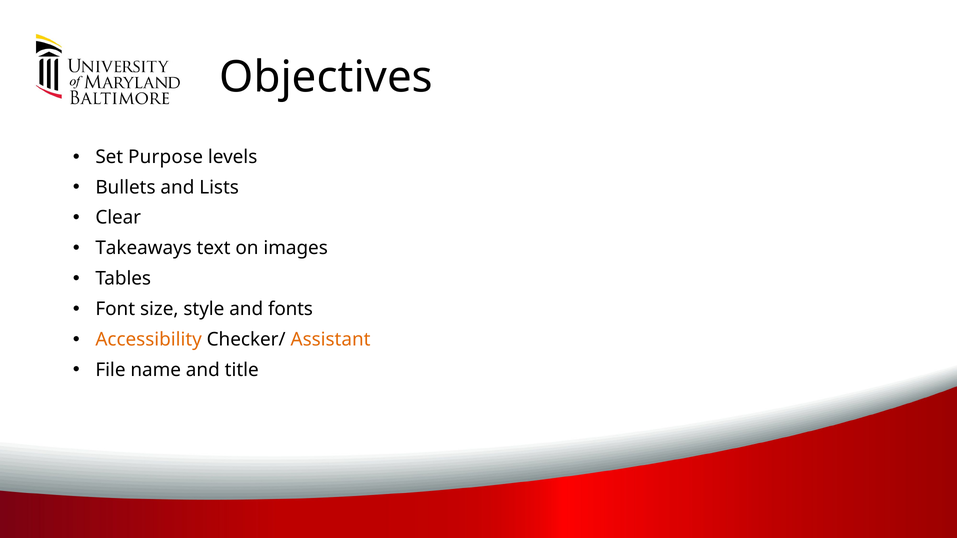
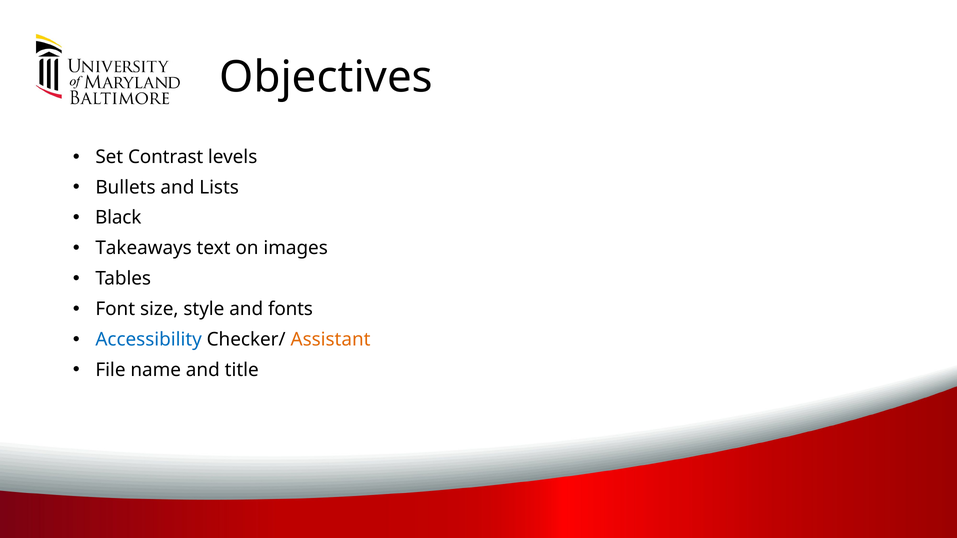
Purpose: Purpose -> Contrast
Clear: Clear -> Black
Accessibility colour: orange -> blue
